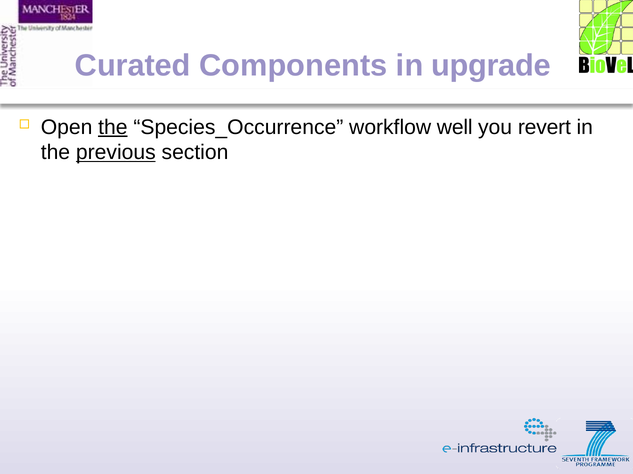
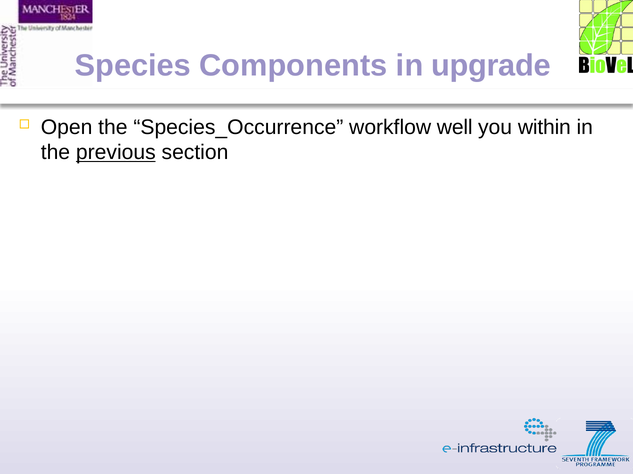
Curated: Curated -> Species
the at (113, 127) underline: present -> none
revert: revert -> within
